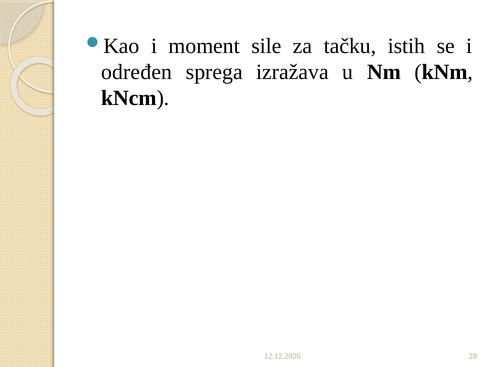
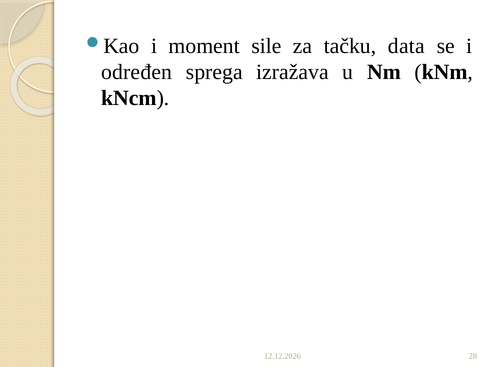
istih: istih -> data
